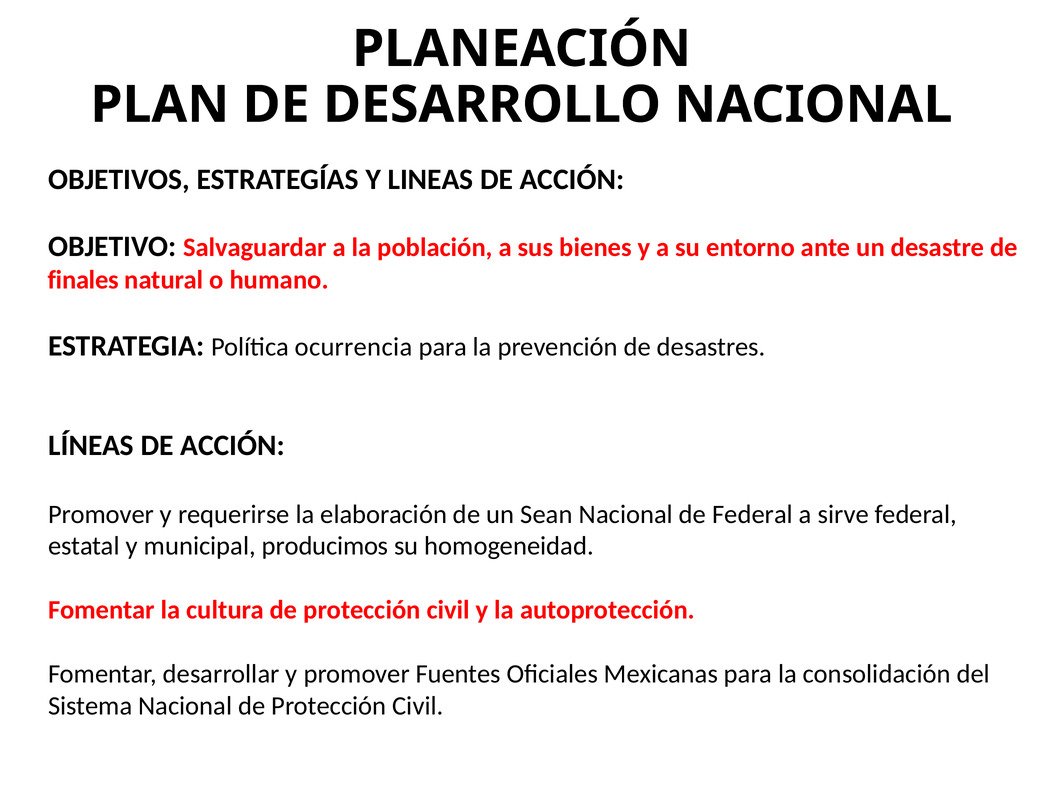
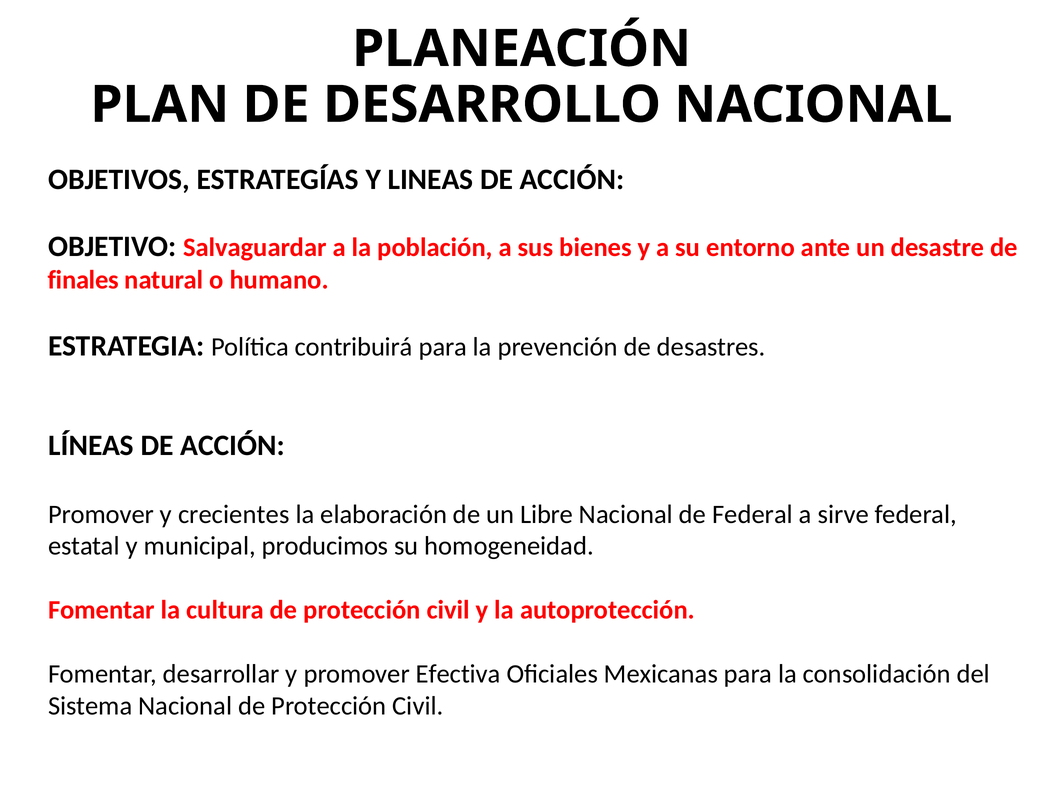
ocurrencia: ocurrencia -> contribuirá
requerirse: requerirse -> crecientes
Sean: Sean -> Libre
Fuentes: Fuentes -> Efectiva
